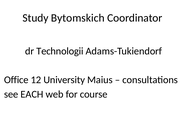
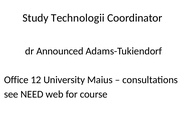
Bytomskich: Bytomskich -> Technologii
Technologii: Technologii -> Announced
EACH: EACH -> NEED
